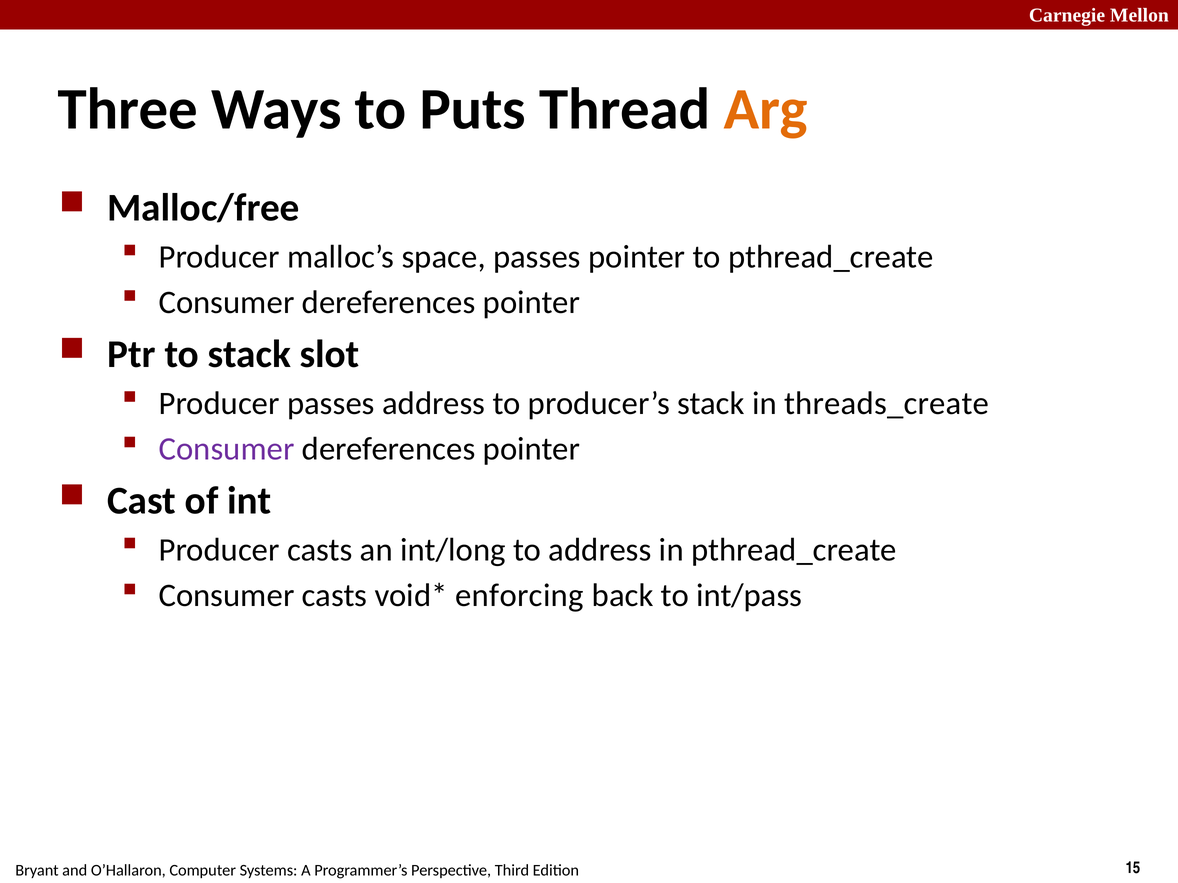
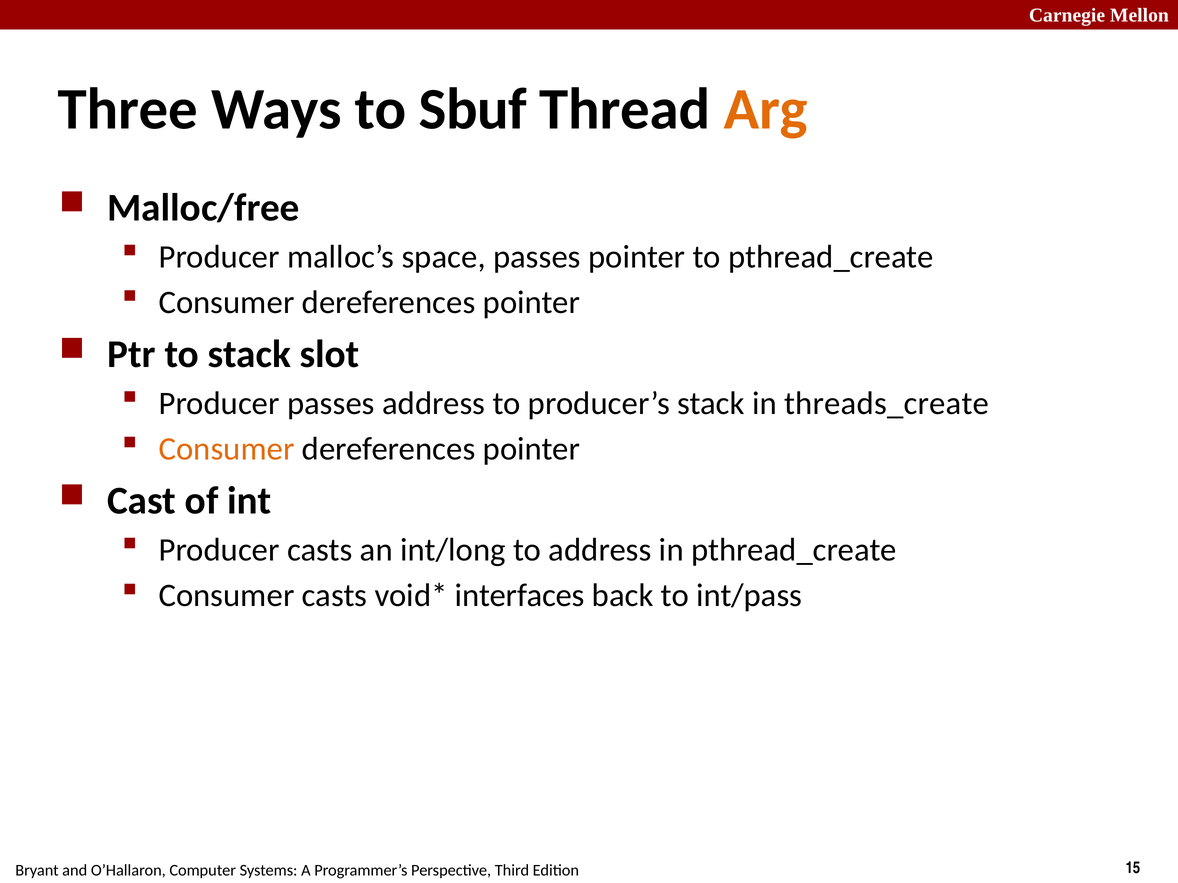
Puts: Puts -> Sbuf
Consumer at (227, 449) colour: purple -> orange
enforcing: enforcing -> interfaces
